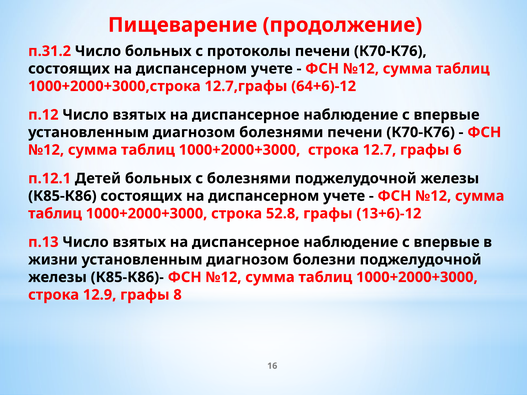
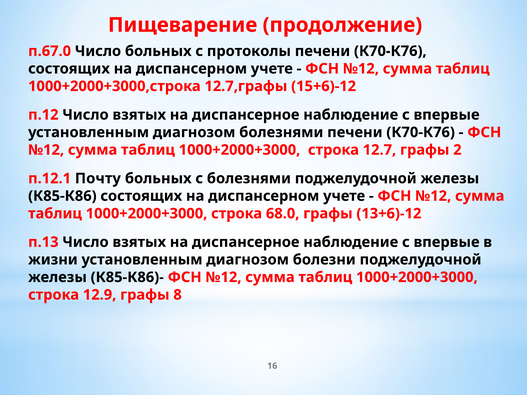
п.31.2: п.31.2 -> п.67.0
64+6)-12: 64+6)-12 -> 15+6)-12
6: 6 -> 2
Детей: Детей -> Почту
52.8: 52.8 -> 68.0
